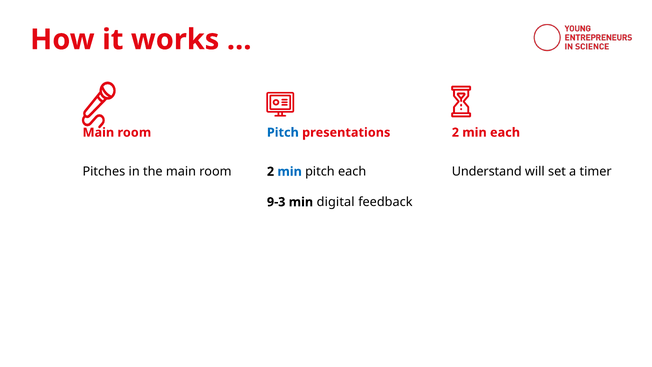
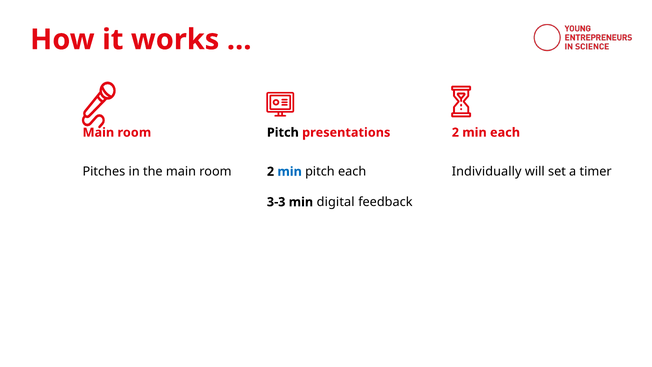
Pitch at (283, 132) colour: blue -> black
Understand: Understand -> Individually
9-3: 9-3 -> 3-3
